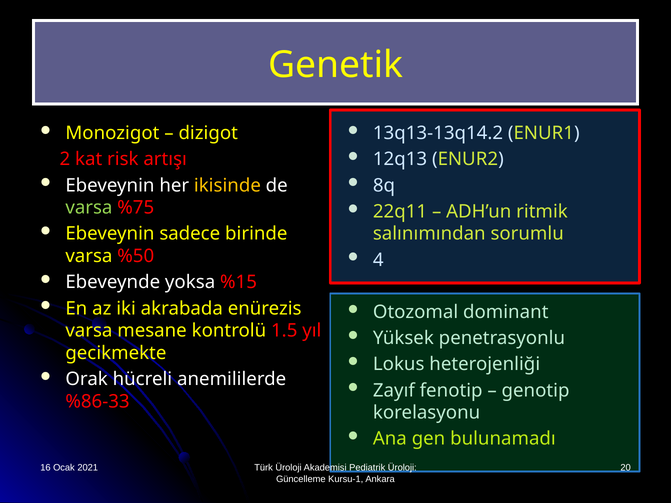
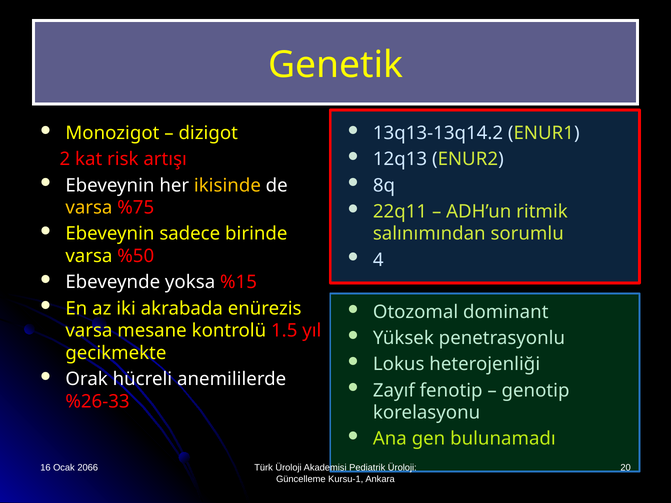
varsa at (89, 208) colour: light green -> yellow
%86-33: %86-33 -> %26-33
2021: 2021 -> 2066
